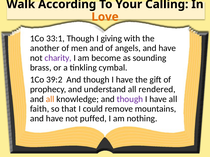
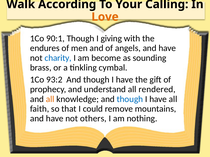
33:1: 33:1 -> 90:1
another: another -> endures
charity colour: purple -> blue
39:2: 39:2 -> 93:2
though at (130, 99) colour: purple -> blue
puffed: puffed -> others
